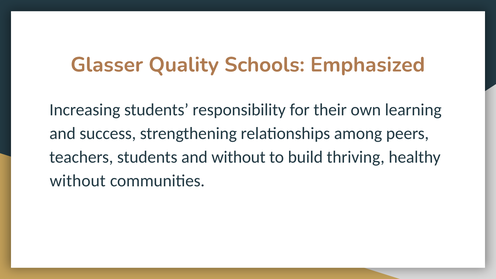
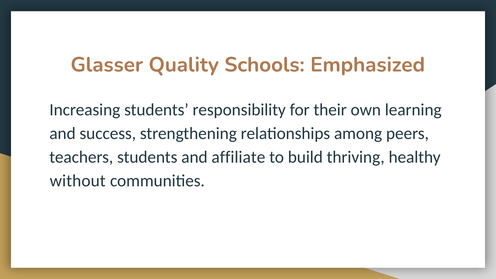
and without: without -> affiliate
